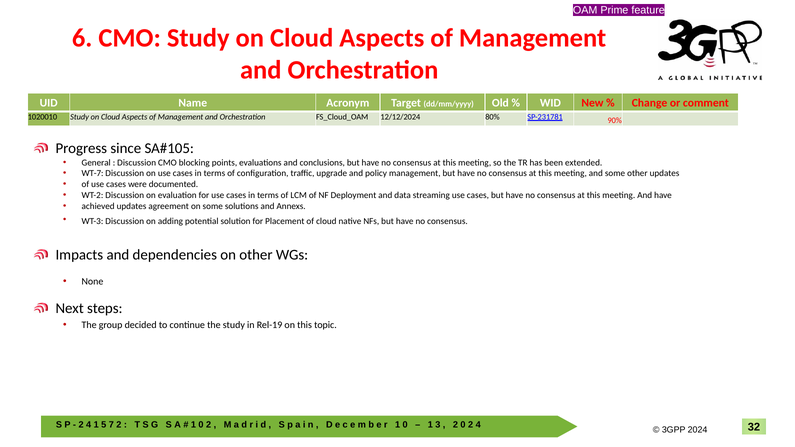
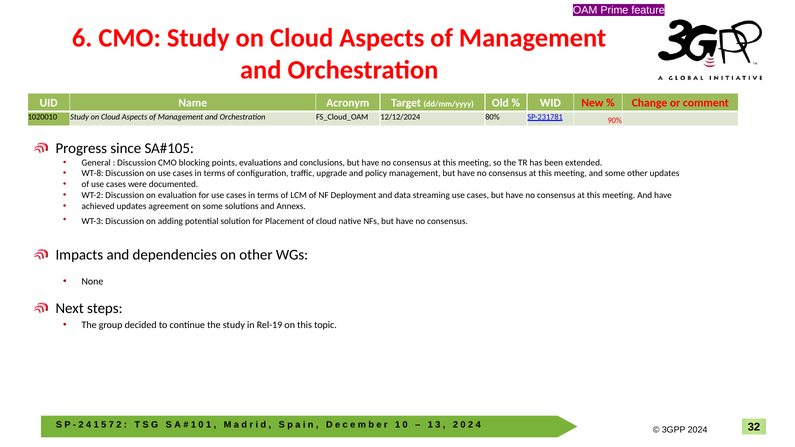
WT-7: WT-7 -> WT-8
2 at (209, 425): 2 -> 1
